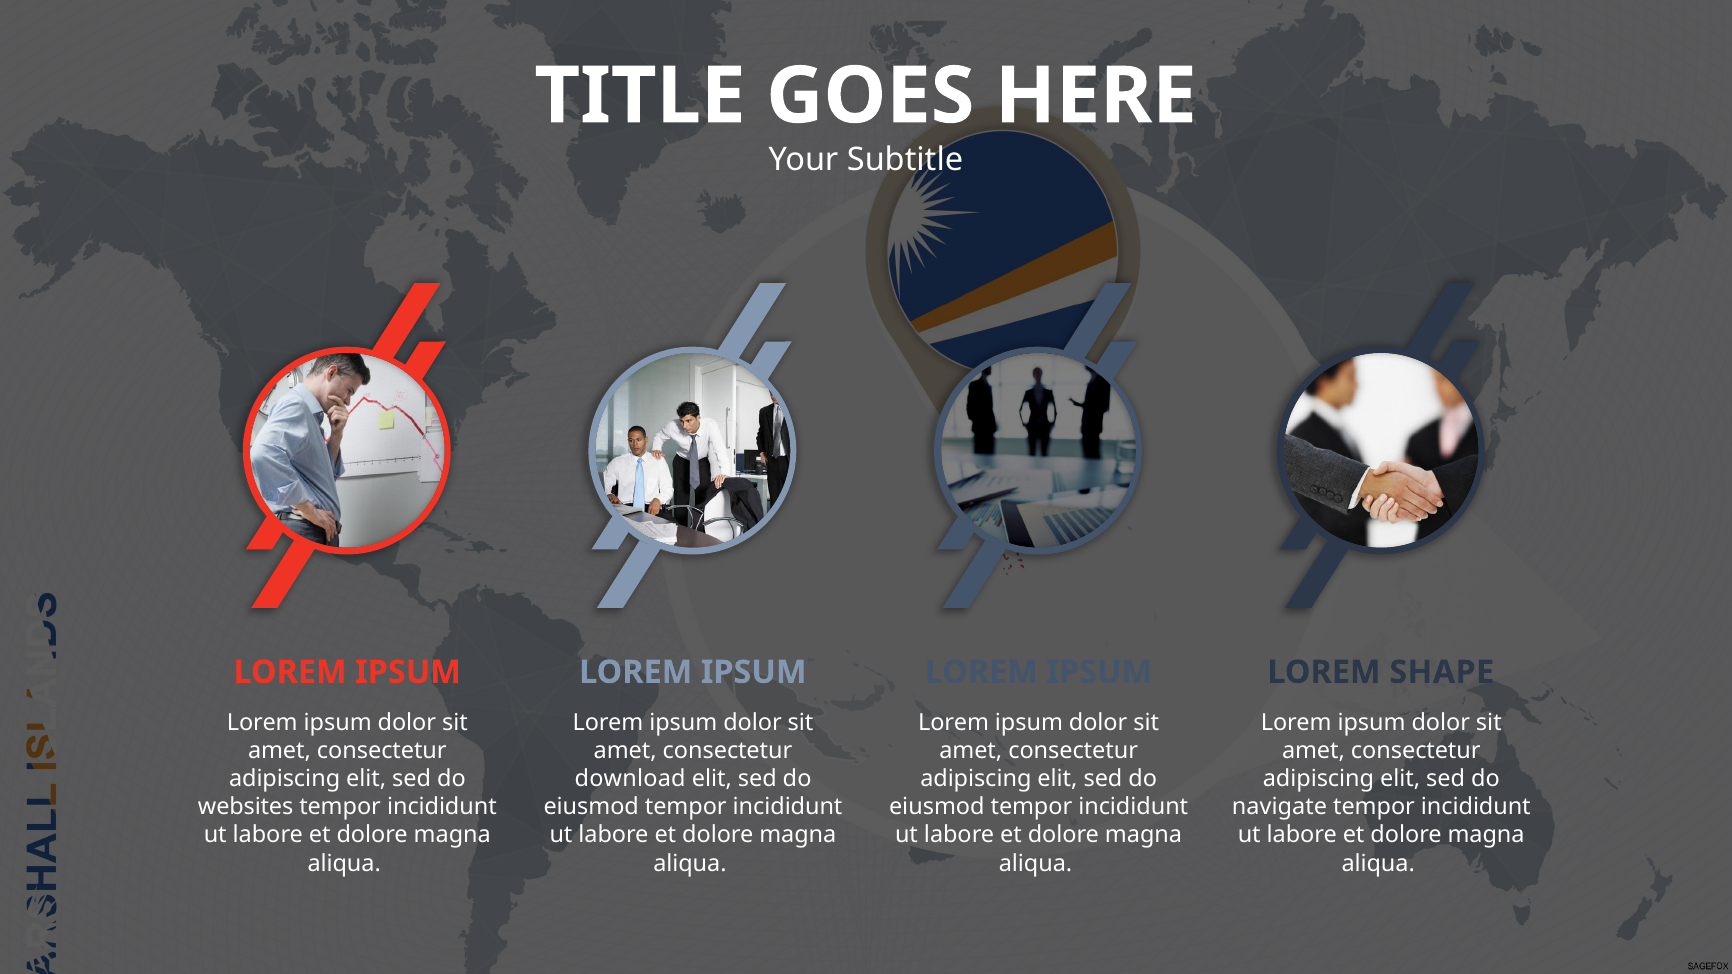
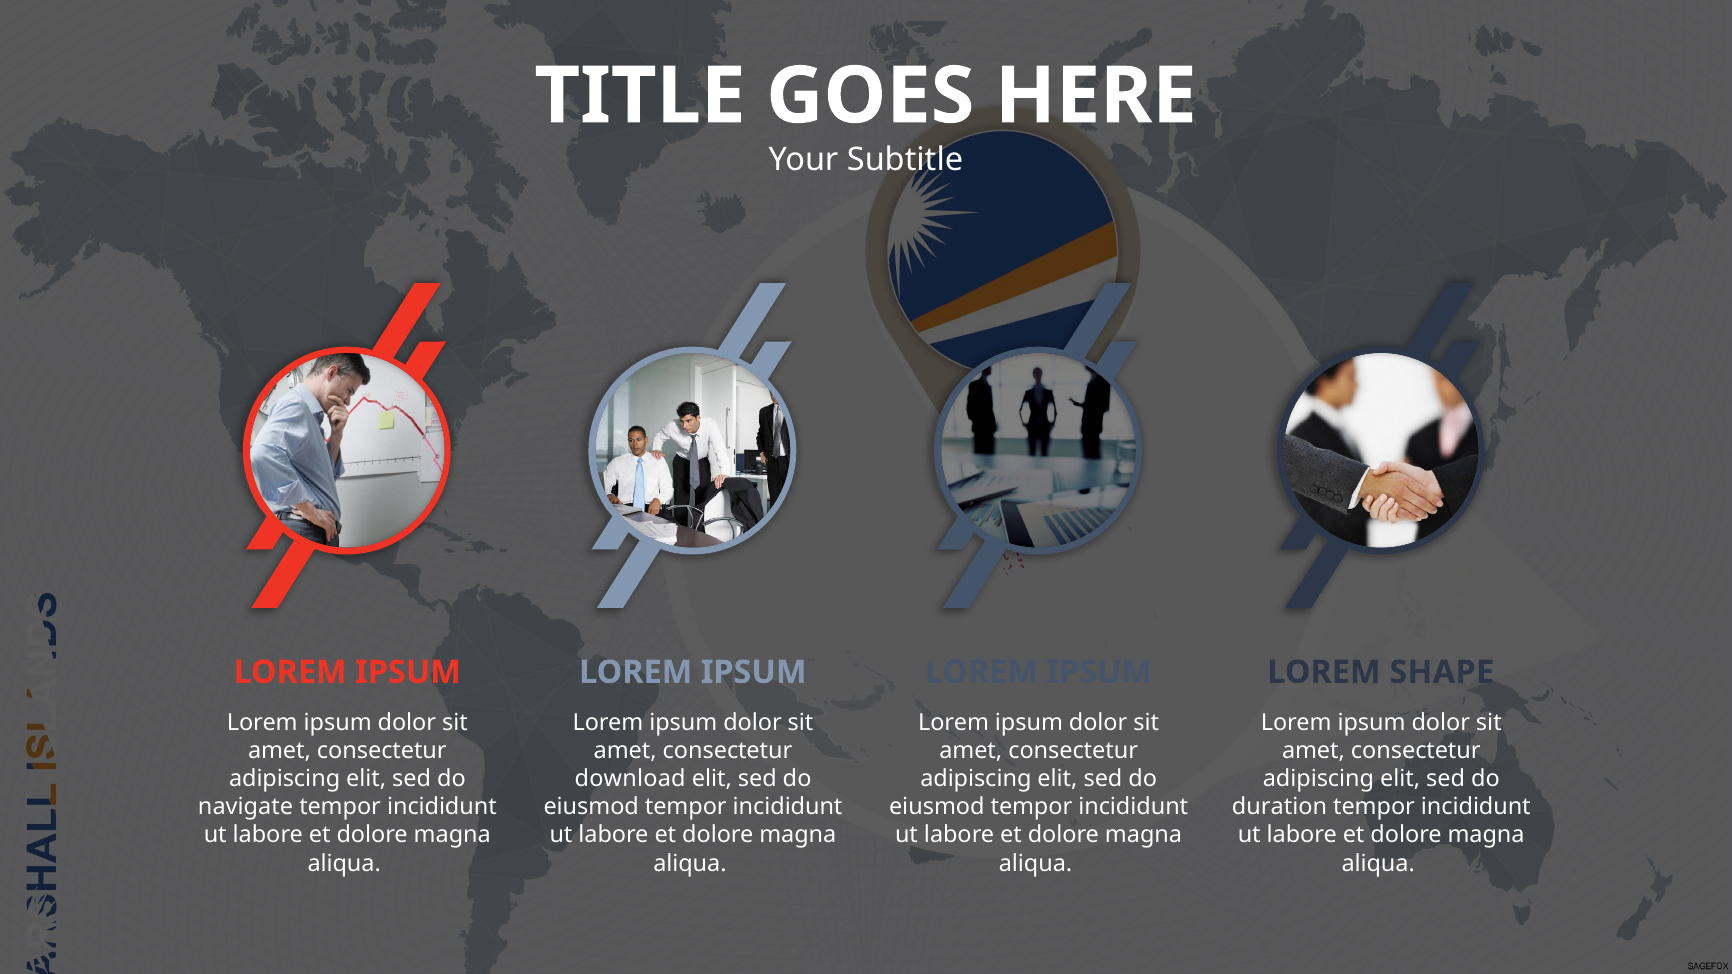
websites: websites -> navigate
navigate: navigate -> duration
